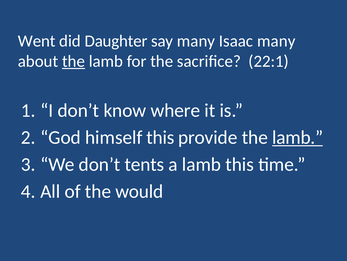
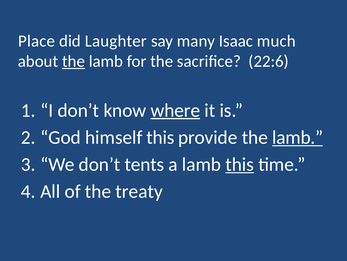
Went: Went -> Place
Daughter: Daughter -> Laughter
Isaac many: many -> much
22:1: 22:1 -> 22:6
where underline: none -> present
this at (240, 164) underline: none -> present
would: would -> treaty
